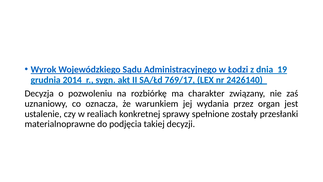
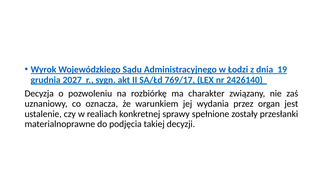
2014: 2014 -> 2027
